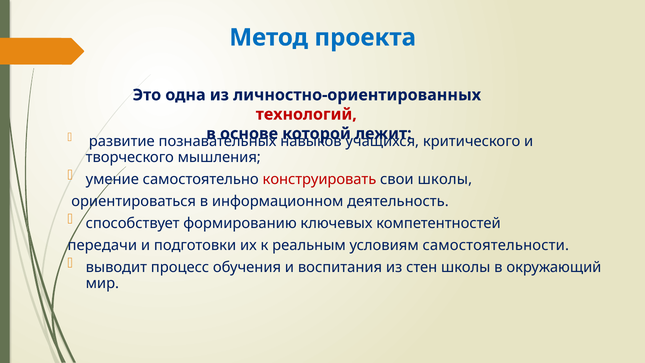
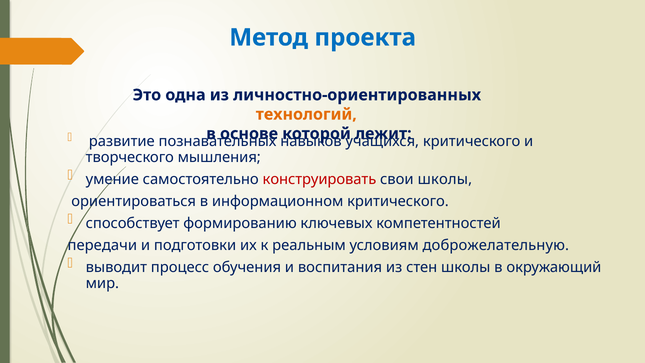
технологий colour: red -> orange
информационном деятельность: деятельность -> критического
самостоятельности: самостоятельности -> доброжелательную
